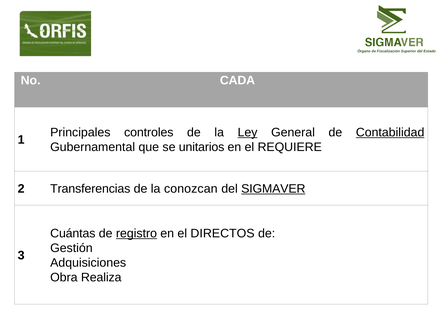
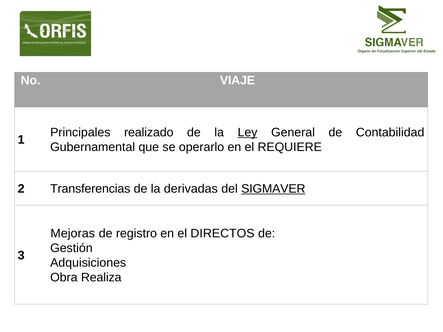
CADA: CADA -> VIAJE
controles: controles -> realizado
Contabilidad underline: present -> none
unitarios: unitarios -> operarlo
conozcan: conozcan -> derivadas
Cuántas: Cuántas -> Mejoras
registro underline: present -> none
